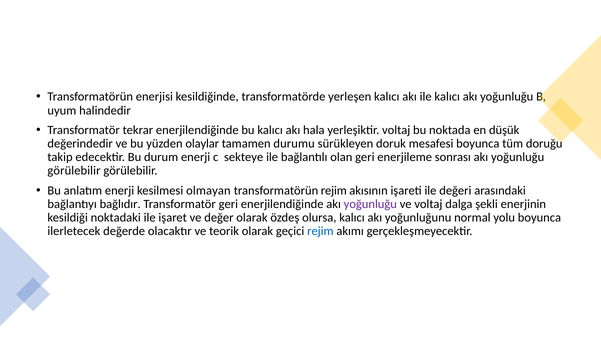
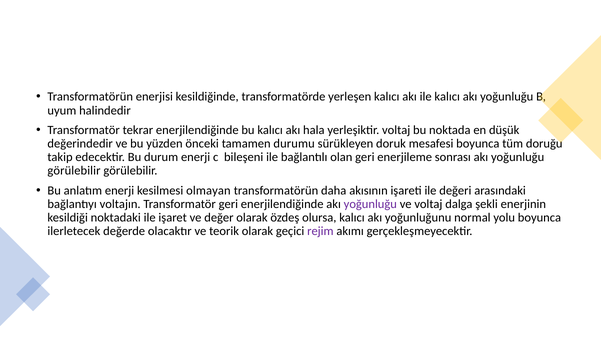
olaylar: olaylar -> önceki
sekteye: sekteye -> bileşeni
transformatörün rejim: rejim -> daha
bağlıdır: bağlıdır -> voltajın
rejim at (320, 231) colour: blue -> purple
